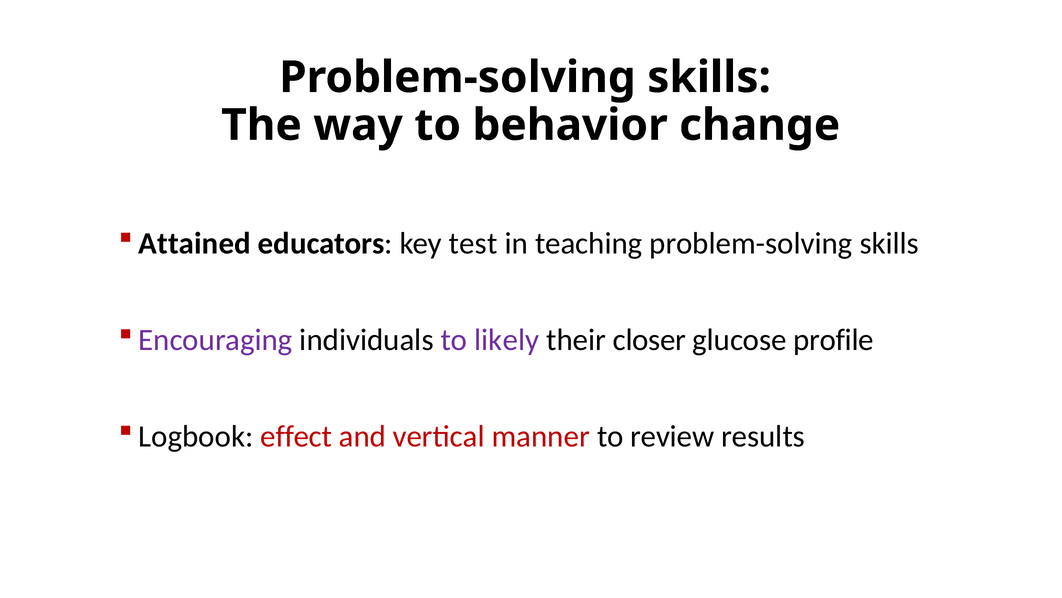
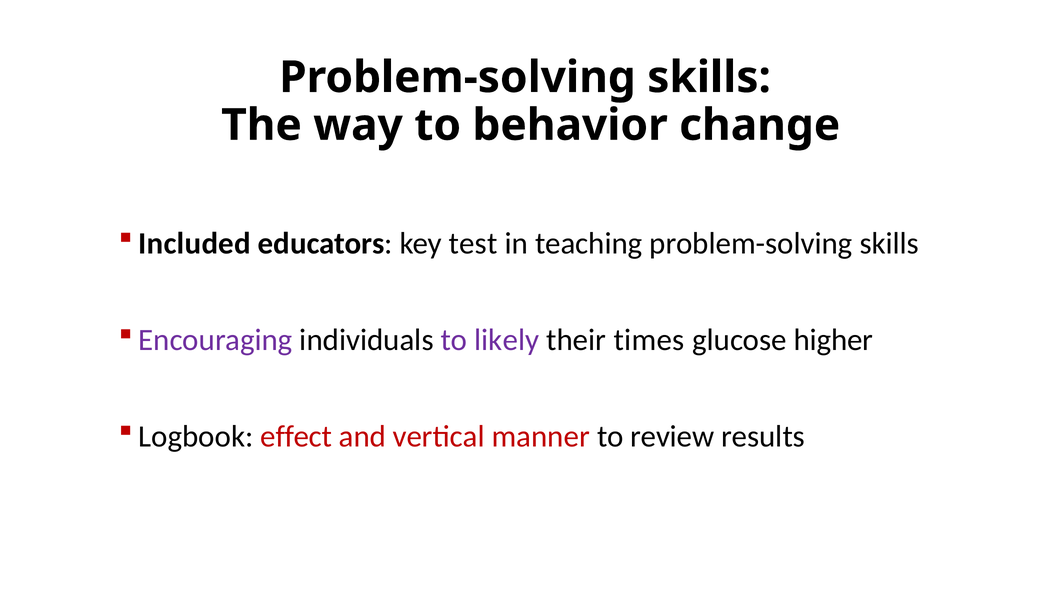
Attained: Attained -> Included
closer: closer -> times
profile: profile -> higher
